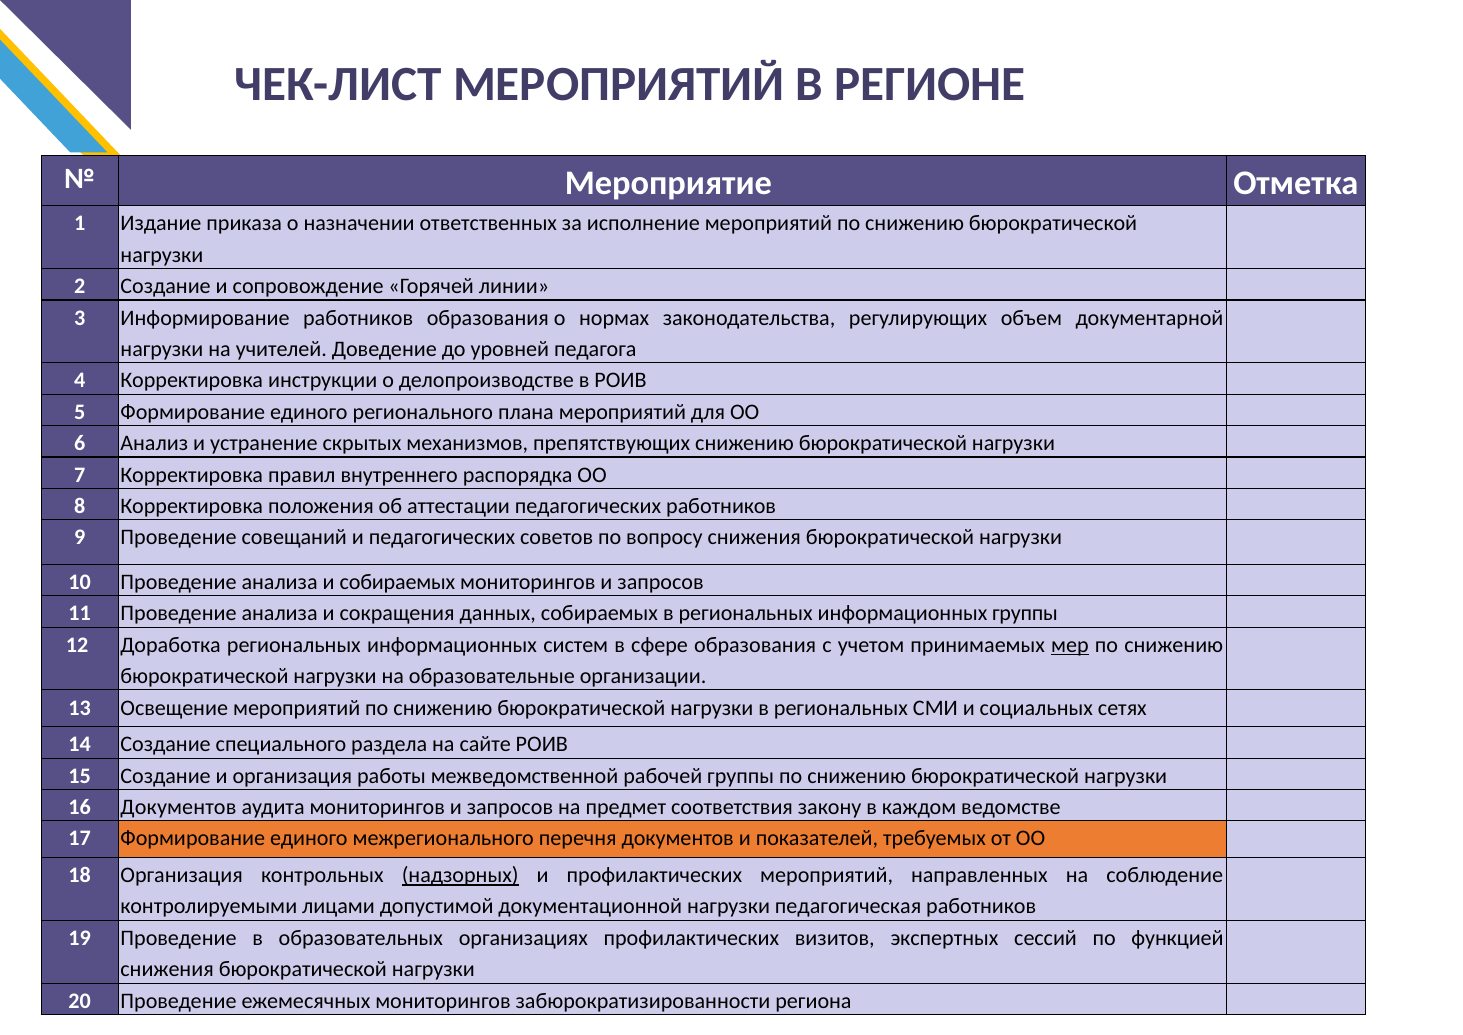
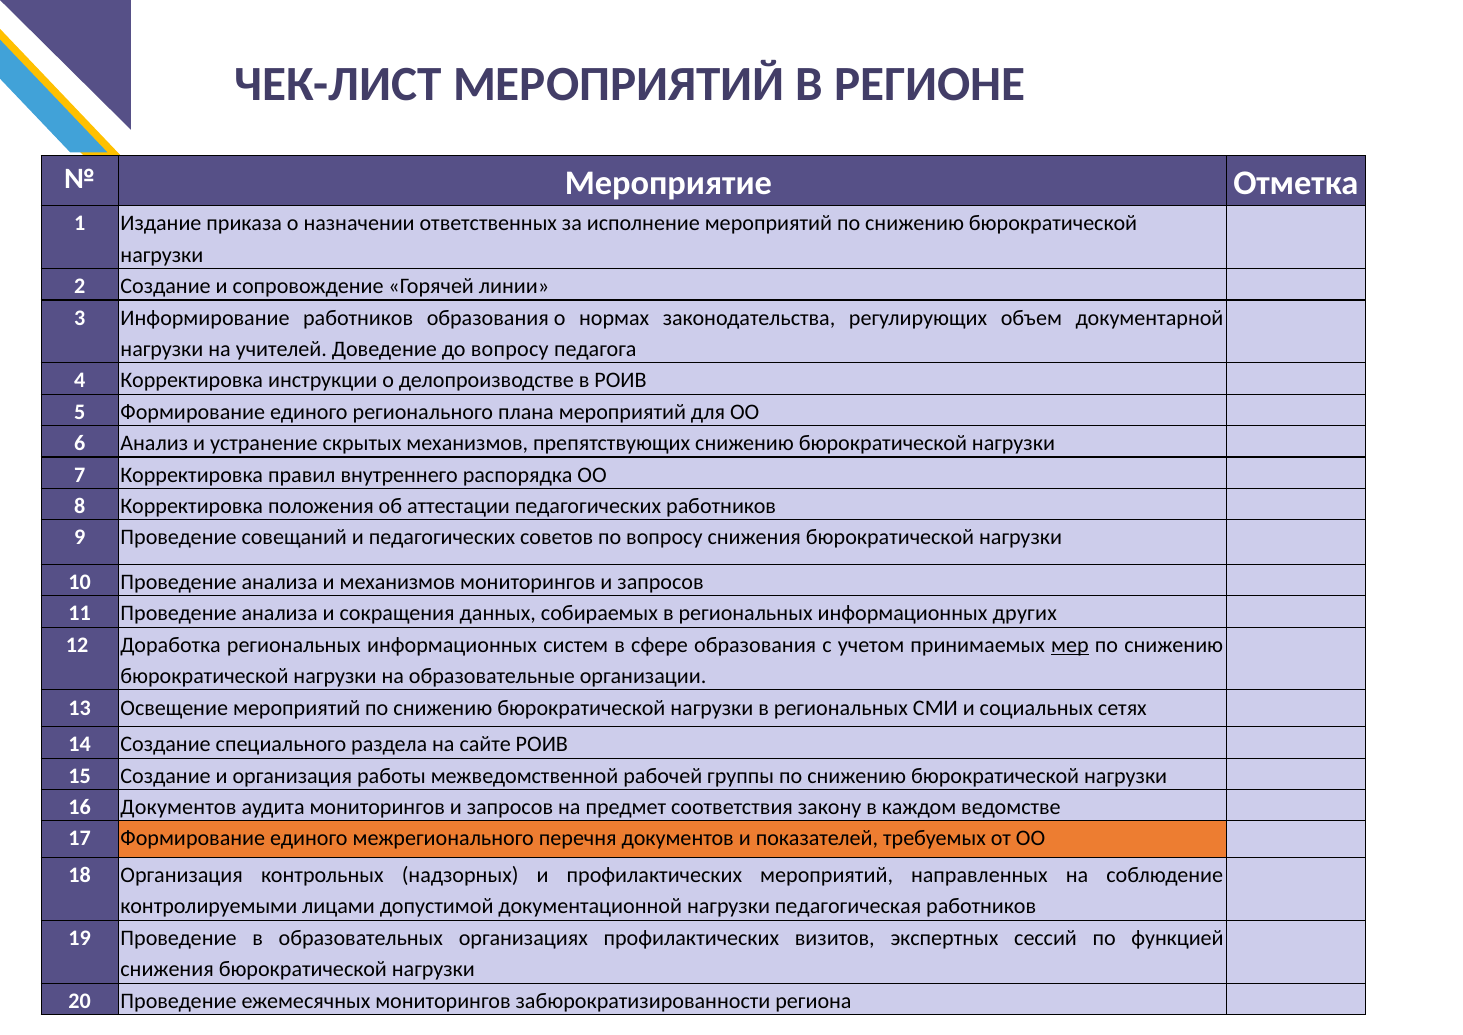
до уровней: уровней -> вопросу
и собираемых: собираемых -> механизмов
информационных группы: группы -> других
надзорных underline: present -> none
